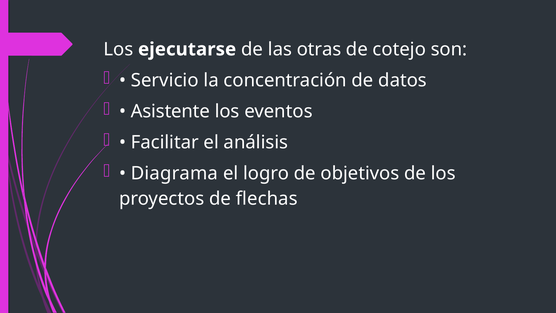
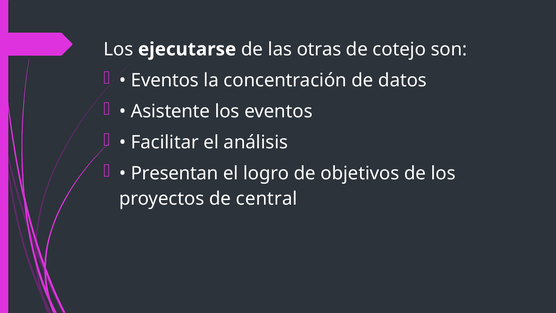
Servicio at (165, 80): Servicio -> Eventos
Diagrama: Diagrama -> Presentan
flechas: flechas -> central
